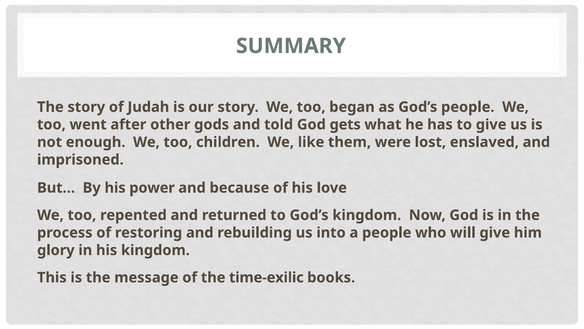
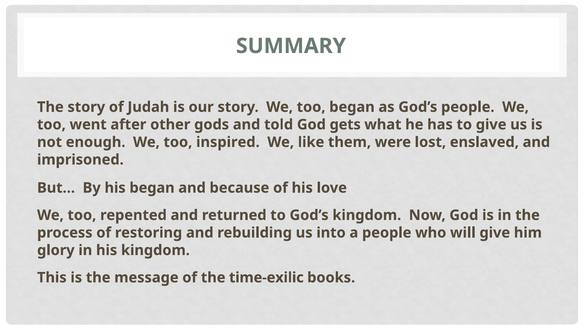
children: children -> inspired
his power: power -> began
